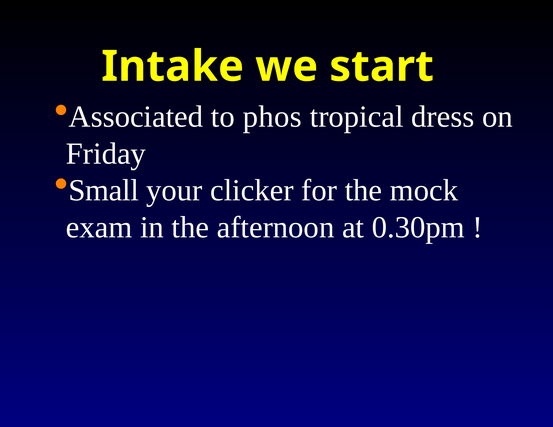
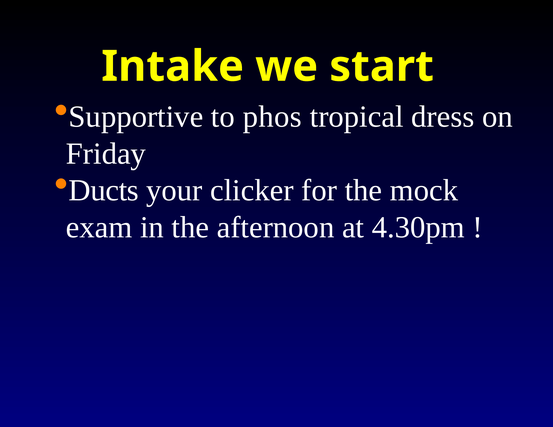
Associated: Associated -> Supportive
Small: Small -> Ducts
0.30pm: 0.30pm -> 4.30pm
